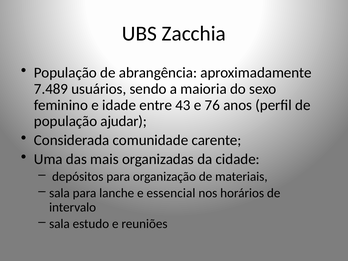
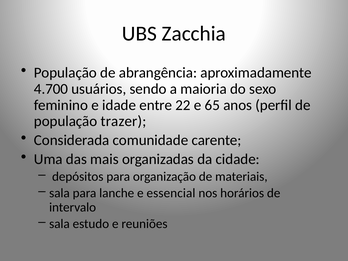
7.489: 7.489 -> 4.700
43: 43 -> 22
76: 76 -> 65
ajudar: ajudar -> trazer
